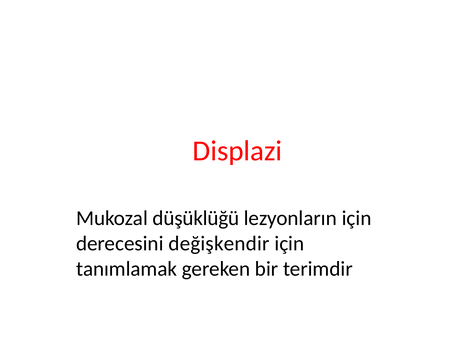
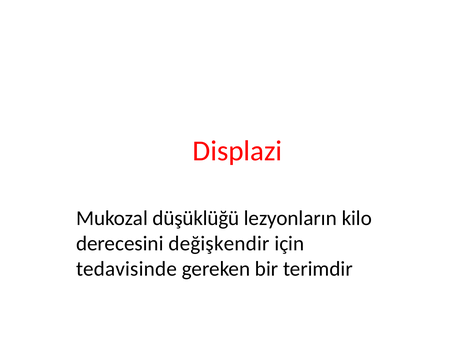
lezyonların için: için -> kilo
tanımlamak: tanımlamak -> tedavisinde
